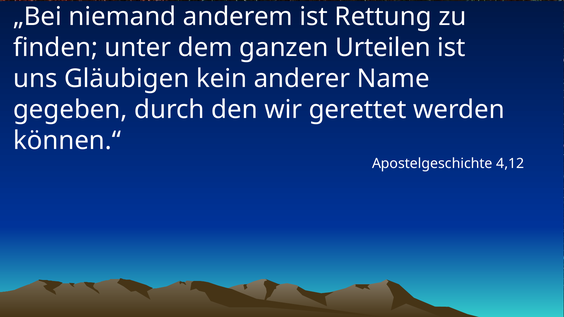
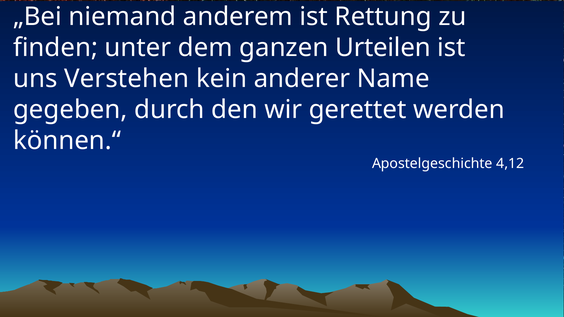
Gläubigen: Gläubigen -> Verstehen
